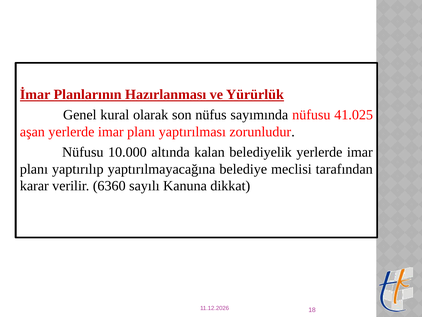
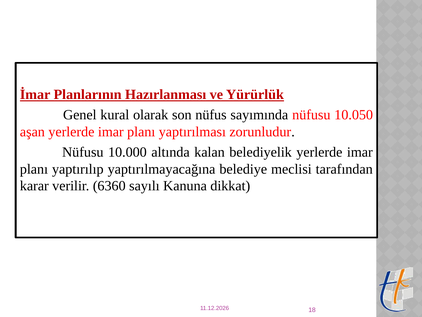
41.025: 41.025 -> 10.050
